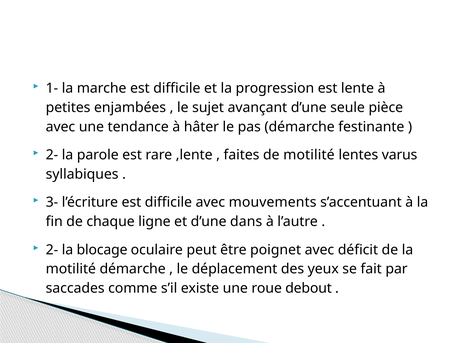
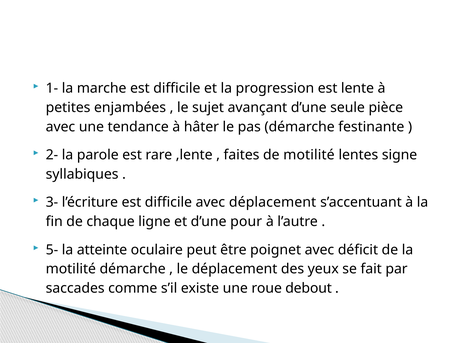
varus: varus -> signe
avec mouvements: mouvements -> déplacement
dans: dans -> pour
2- at (52, 250): 2- -> 5-
blocage: blocage -> atteinte
